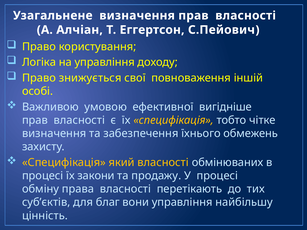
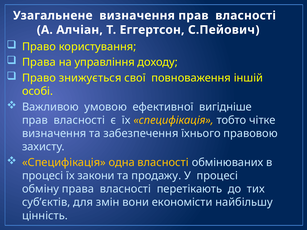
Логіка at (39, 62): Логіка -> Права
обмежень: обмежень -> правовою
який: який -> одна
благ: благ -> змін
вони управління: управління -> економісти
